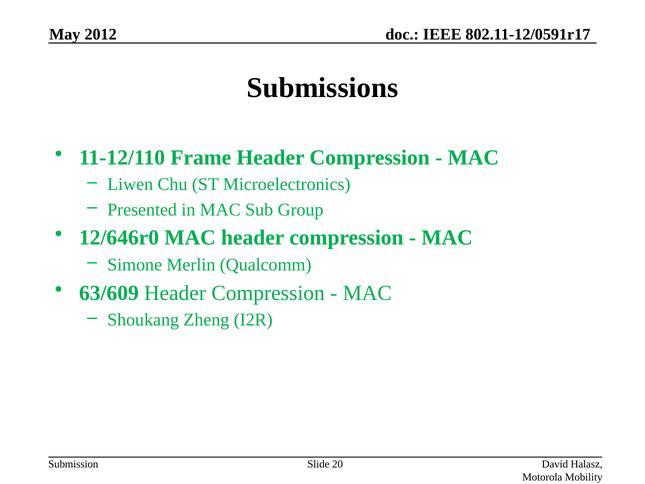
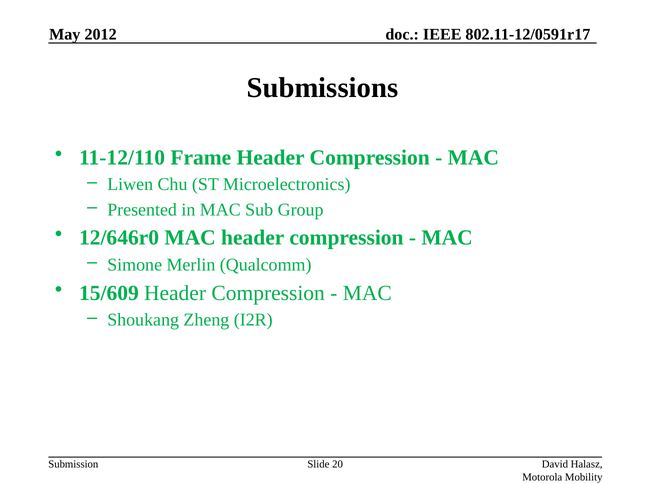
63/609: 63/609 -> 15/609
